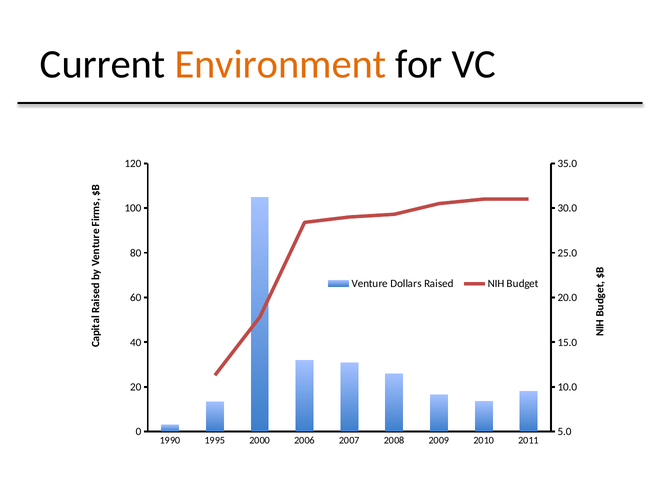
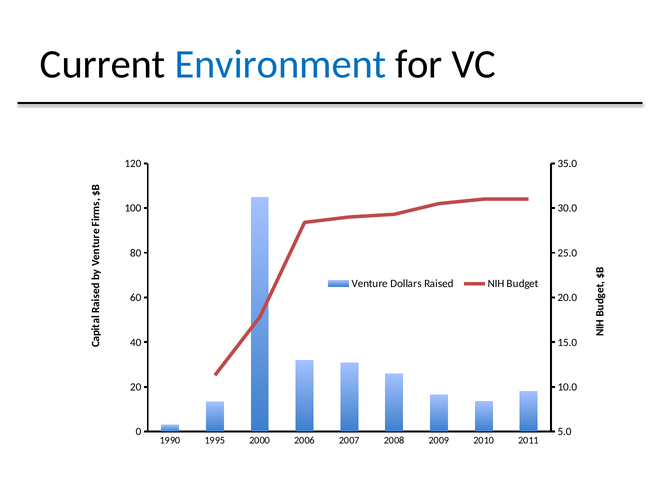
Environment colour: orange -> blue
